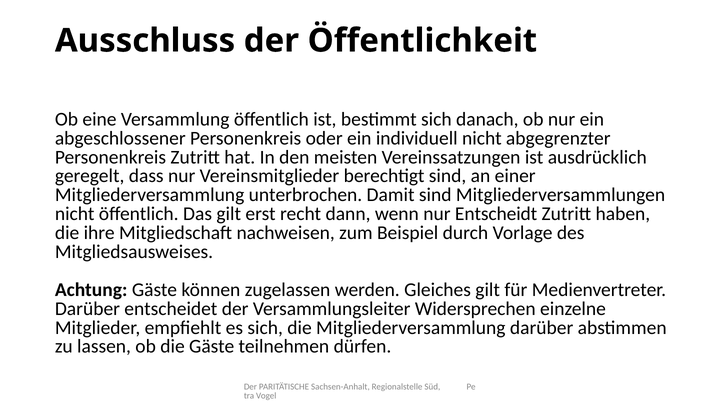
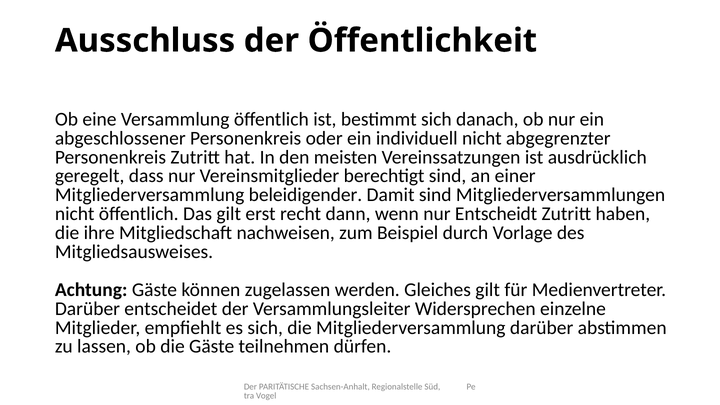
unterbrochen: unterbrochen -> beleidigender
